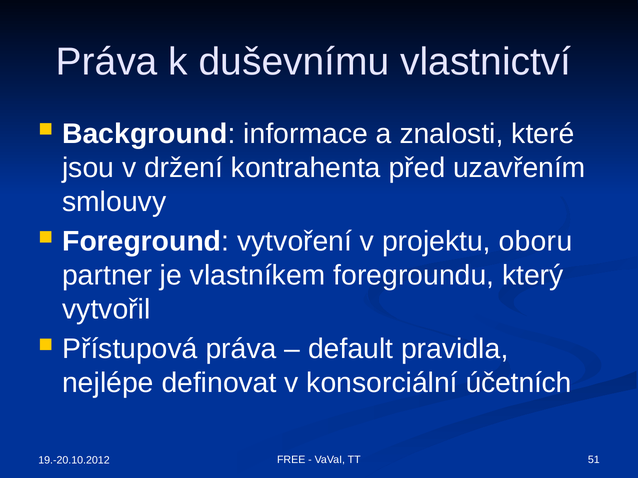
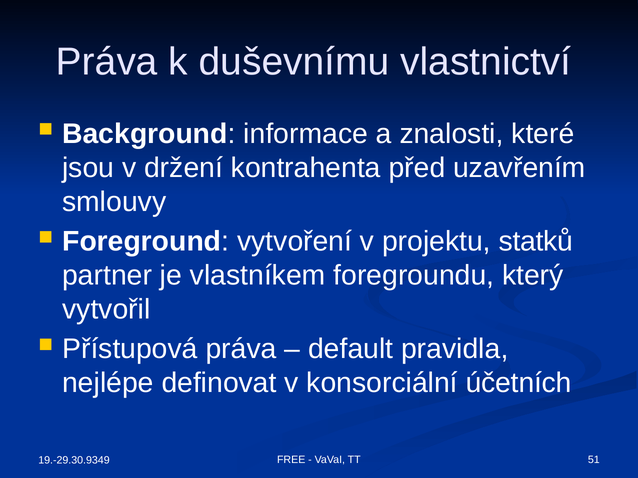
oboru: oboru -> statků
19.-20.10.2012: 19.-20.10.2012 -> 19.-29.30.9349
